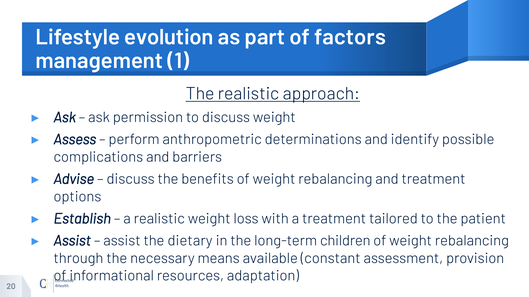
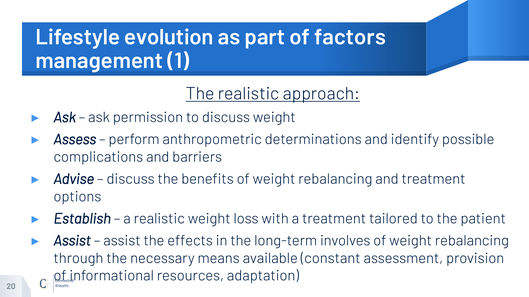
dietary: dietary -> effects
children: children -> involves
